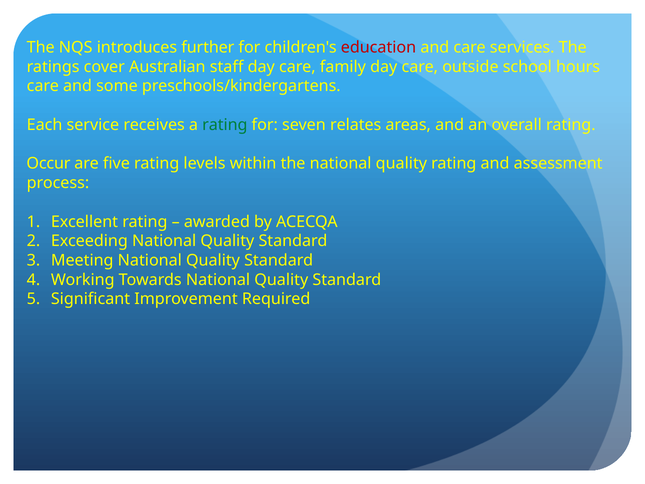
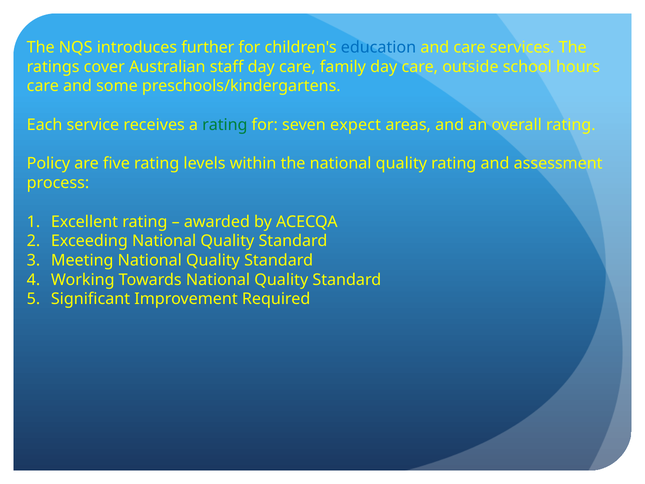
education colour: red -> blue
relates: relates -> expect
Occur: Occur -> Policy
